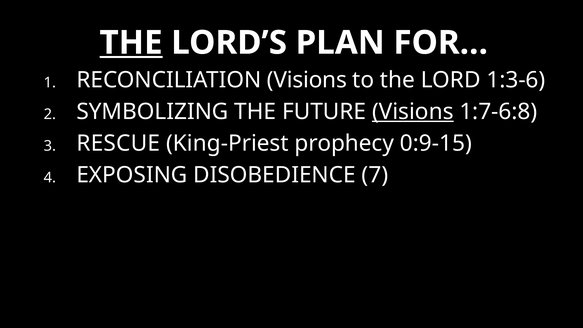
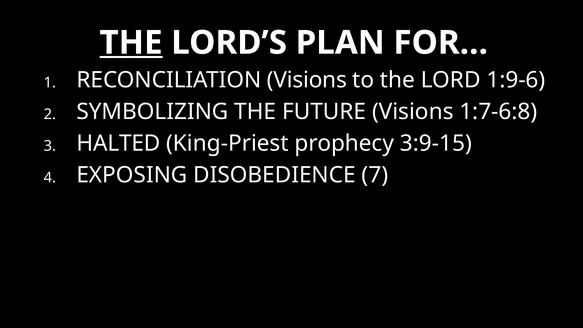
1:3-6: 1:3-6 -> 1:9-6
Visions at (413, 112) underline: present -> none
RESCUE: RESCUE -> HALTED
0:9-15: 0:9-15 -> 3:9-15
